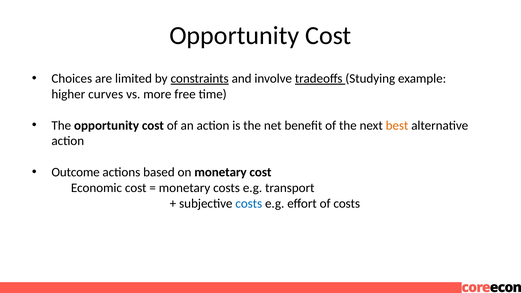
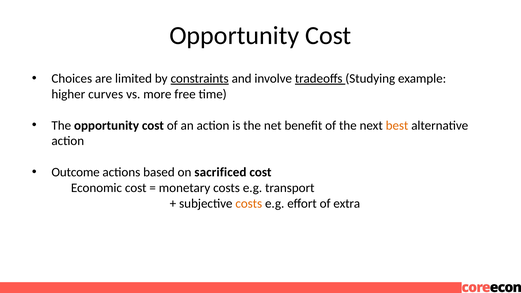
on monetary: monetary -> sacrificed
costs at (249, 204) colour: blue -> orange
of costs: costs -> extra
